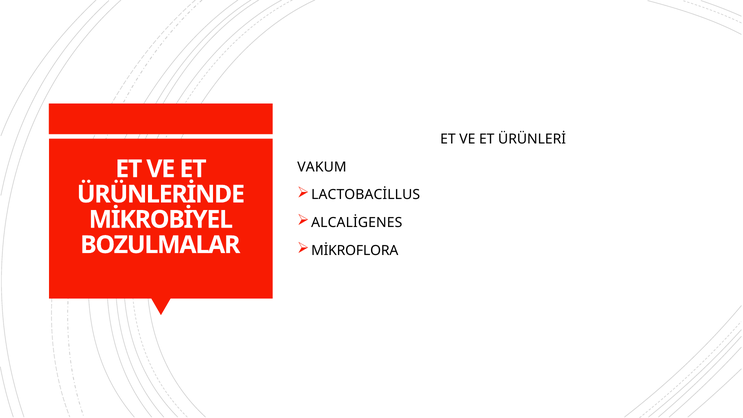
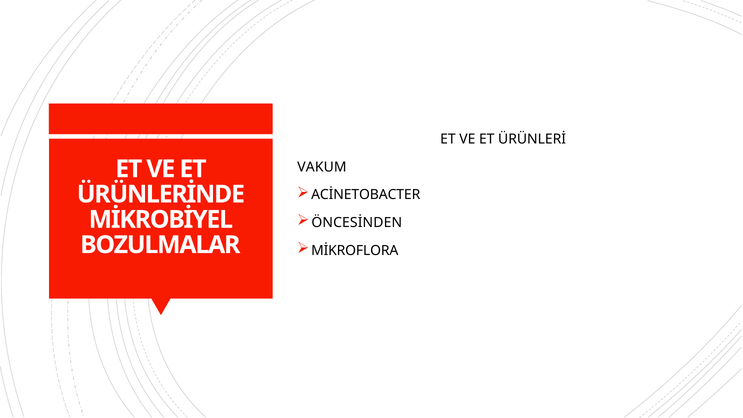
LACTOBACİLLUS: LACTOBACİLLUS -> ACİNETOBACTER
ALCALİGENES: ALCALİGENES -> ÖNCESİNDEN
